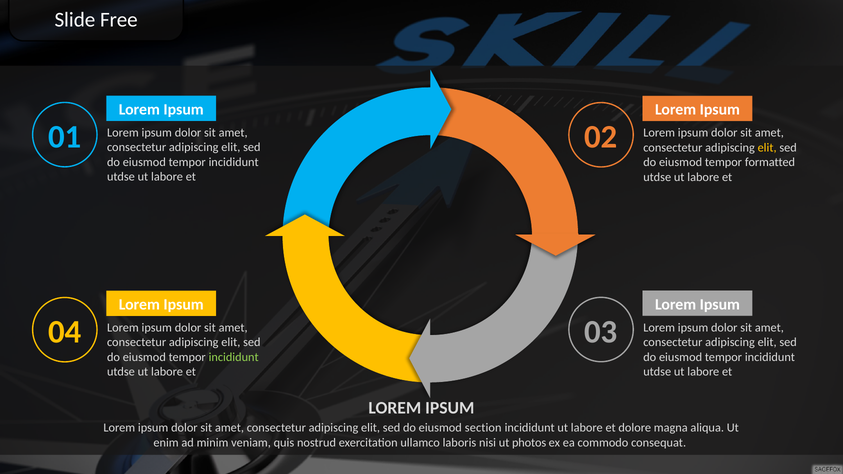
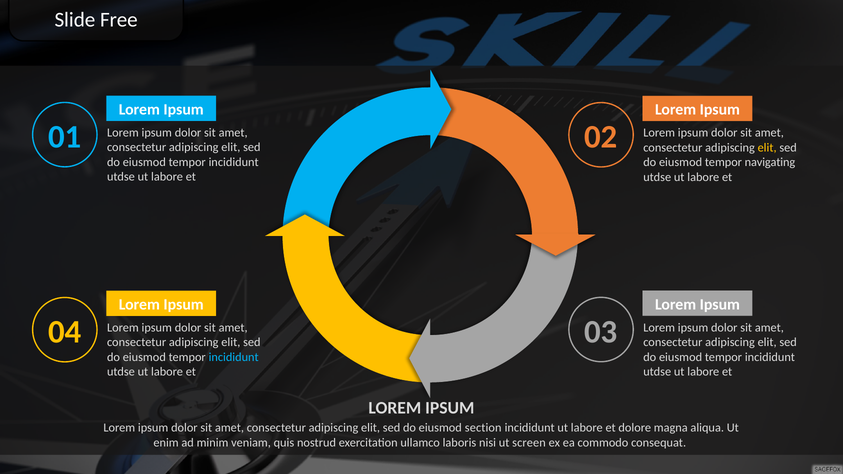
formatted: formatted -> navigating
incididunt at (234, 357) colour: light green -> light blue
photos: photos -> screen
